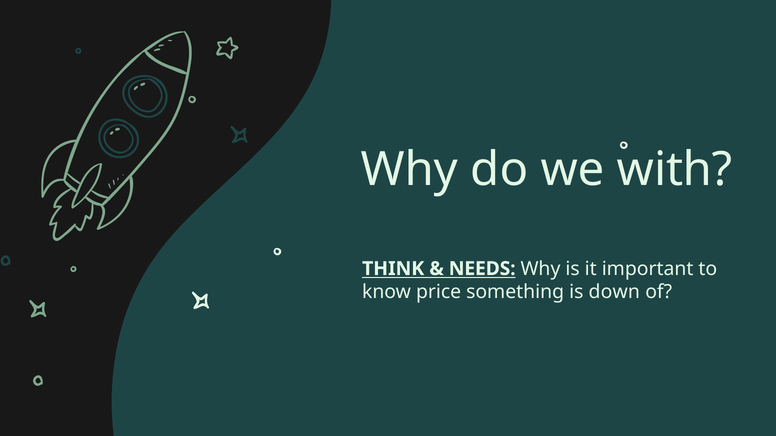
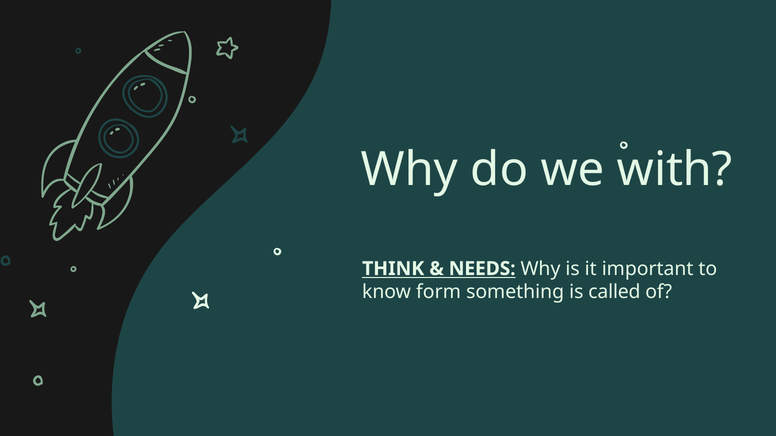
price: price -> form
down: down -> called
